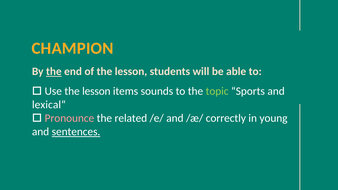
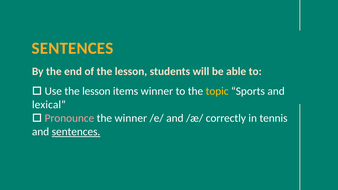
CHAMPION at (73, 48): CHAMPION -> SENTENCES
the at (54, 72) underline: present -> none
items sounds: sounds -> winner
topic colour: light green -> yellow
the related: related -> winner
young: young -> tennis
